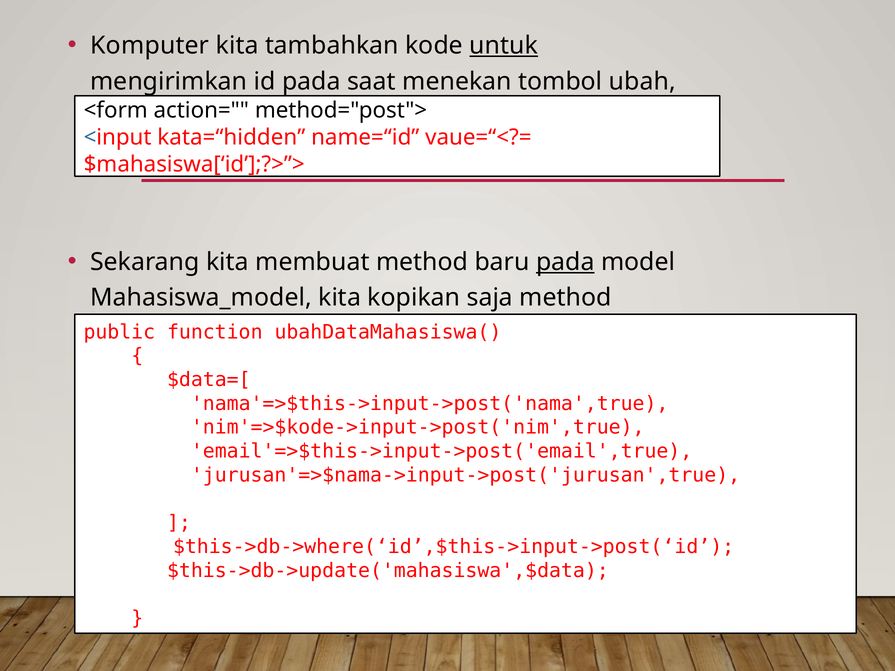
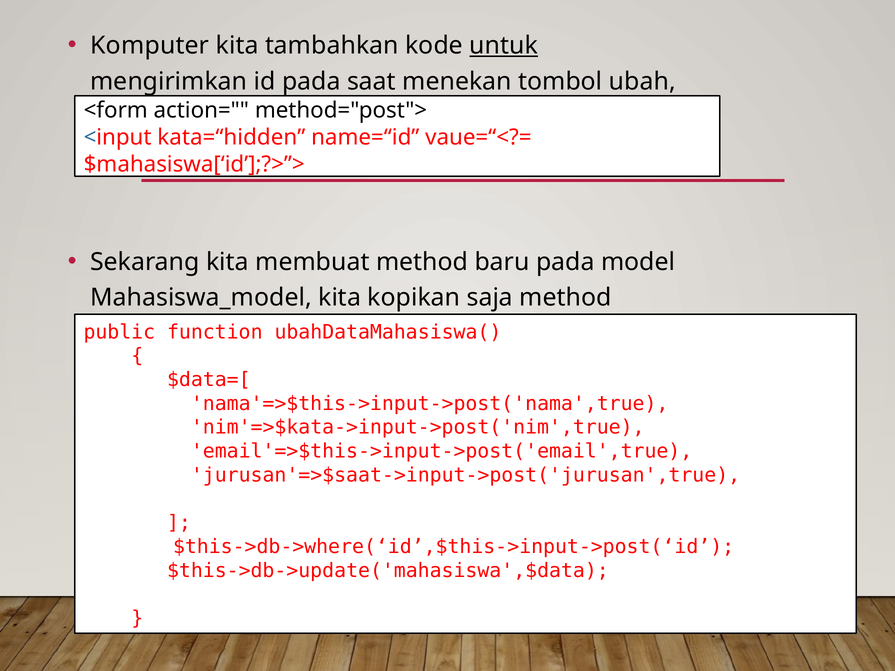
pada at (565, 262) underline: present -> none
nim'=>$kode->input->post('nim',true: nim'=>$kode->input->post('nim',true -> nim'=>$kata->input->post('nim',true
jurusan'=>$nama->input->post('jurusan',true: jurusan'=>$nama->input->post('jurusan',true -> jurusan'=>$saat->input->post('jurusan',true
